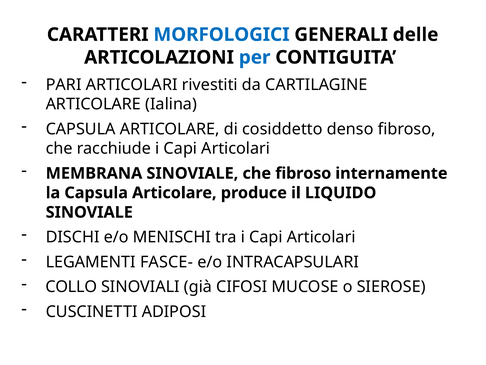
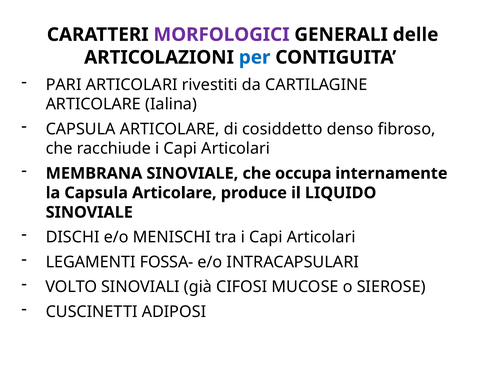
MORFOLOGICI colour: blue -> purple
che fibroso: fibroso -> occupa
FASCE-: FASCE- -> FOSSA-
COLLO: COLLO -> VOLTO
